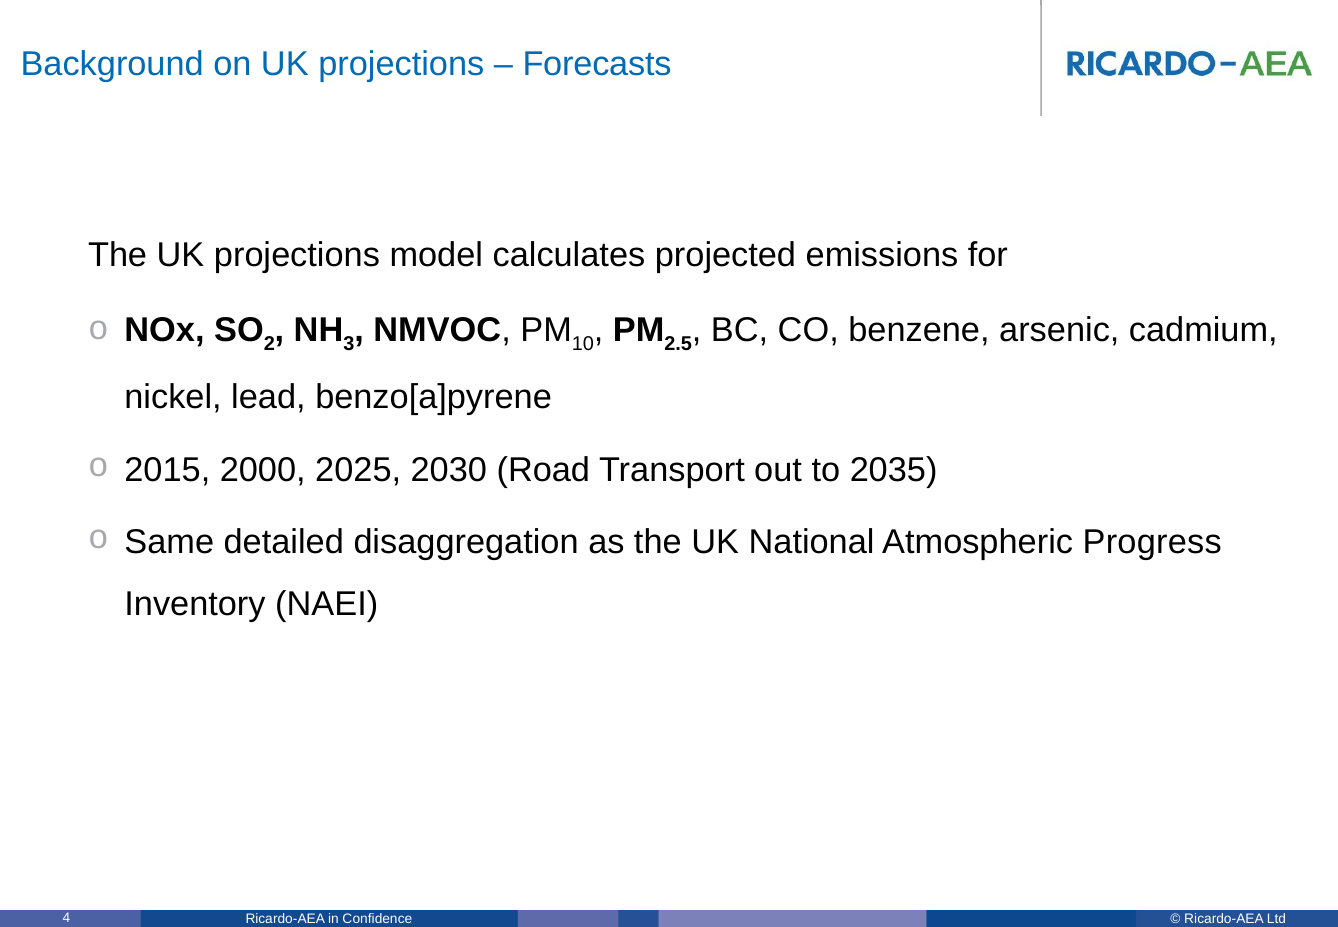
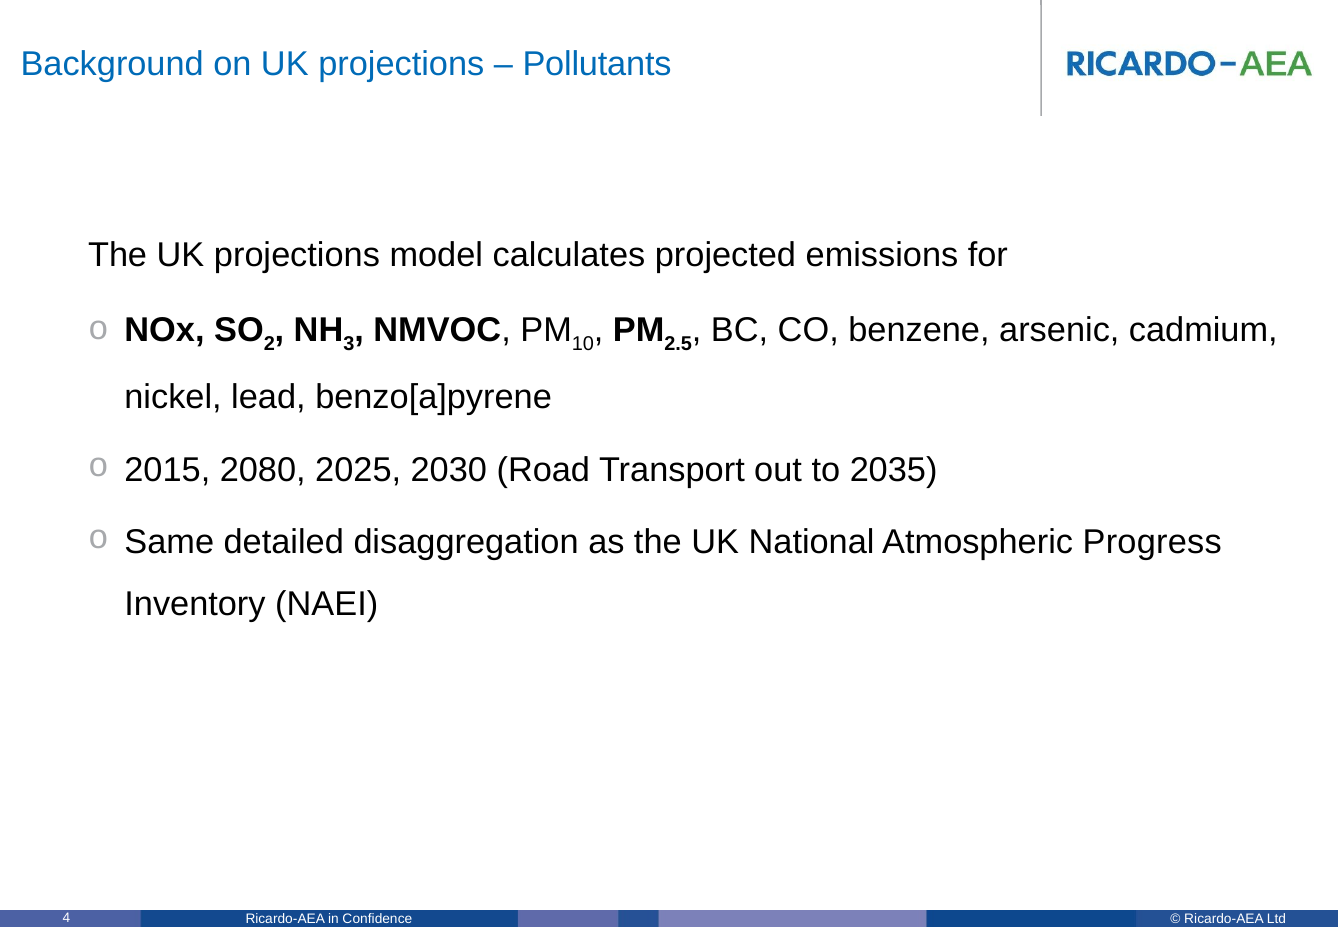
Forecasts: Forecasts -> Pollutants
2000: 2000 -> 2080
